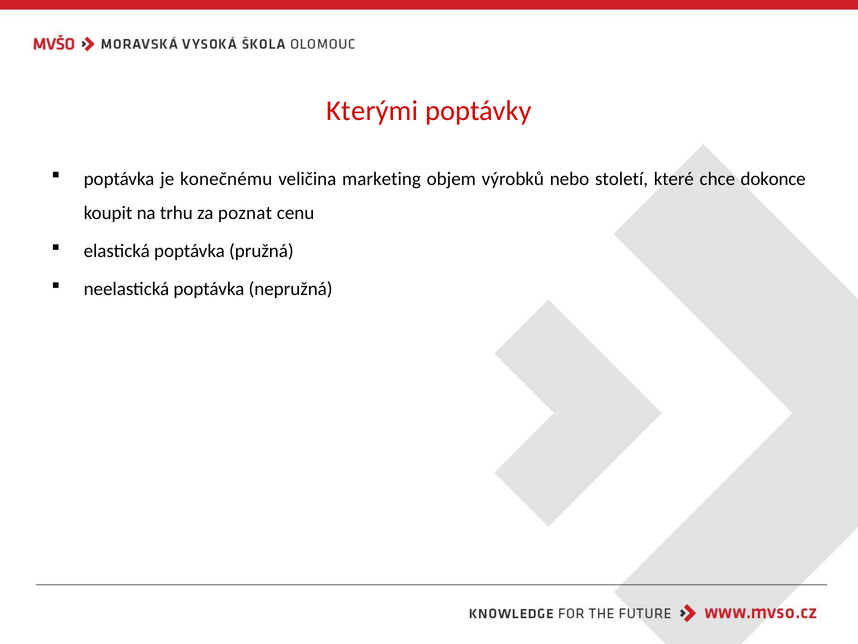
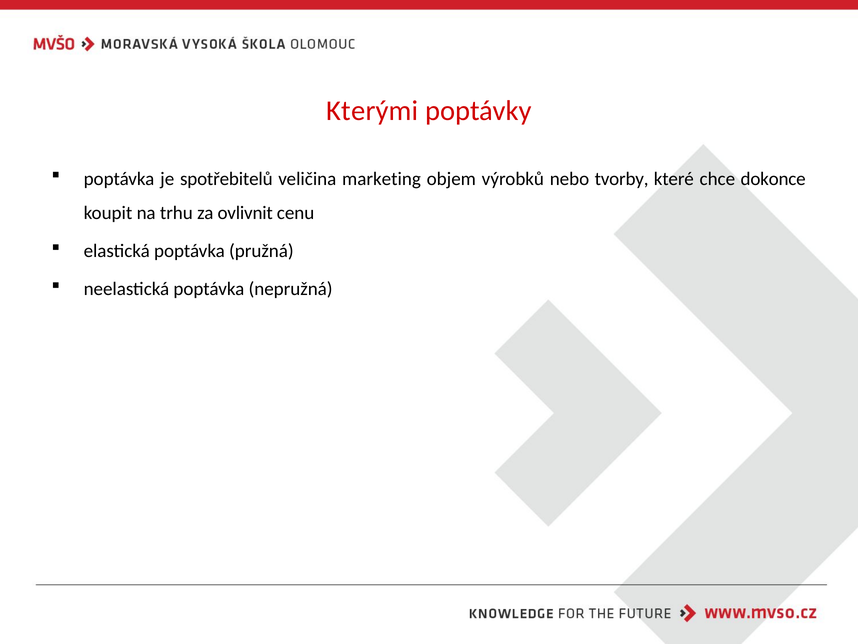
konečnému: konečnému -> spotřebitelů
století: století -> tvorby
poznat: poznat -> ovlivnit
